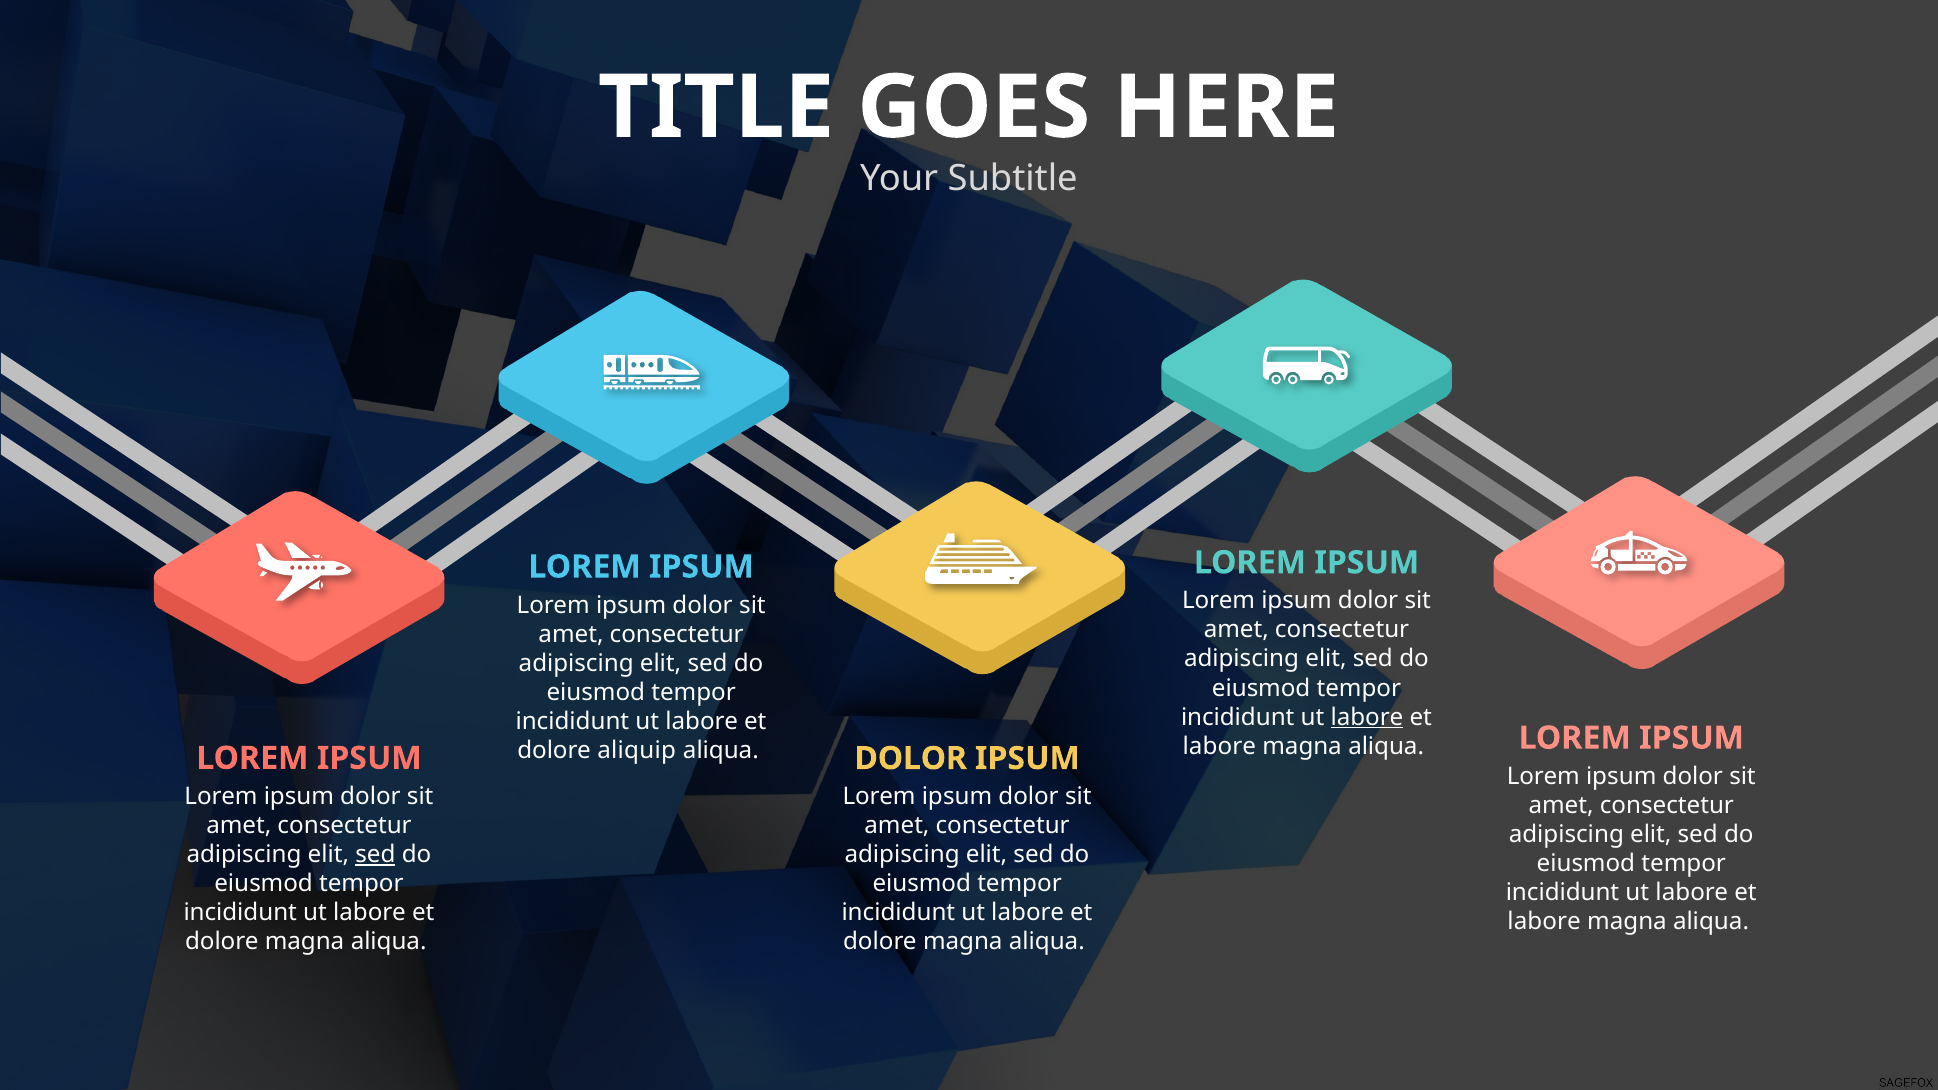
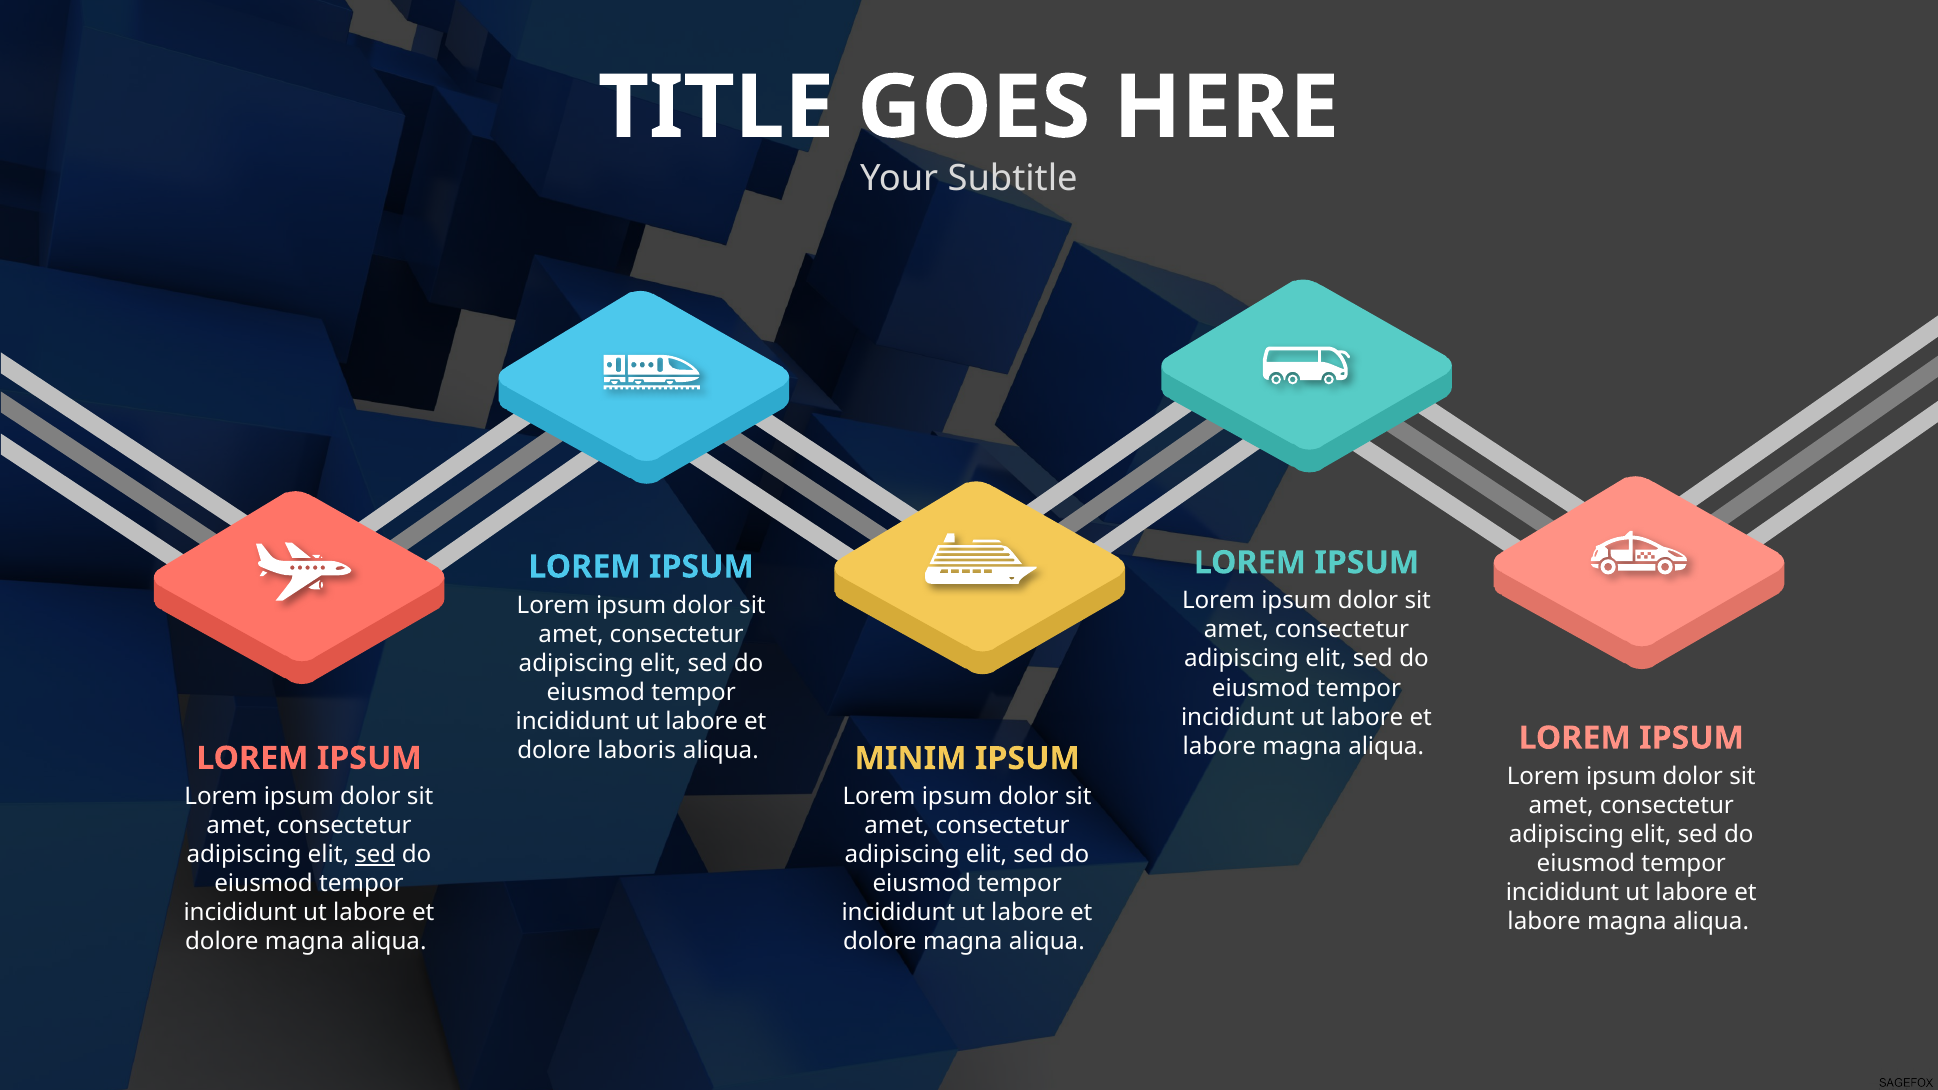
labore at (1367, 717) underline: present -> none
aliquip: aliquip -> laboris
aliqua DOLOR: DOLOR -> MINIM
